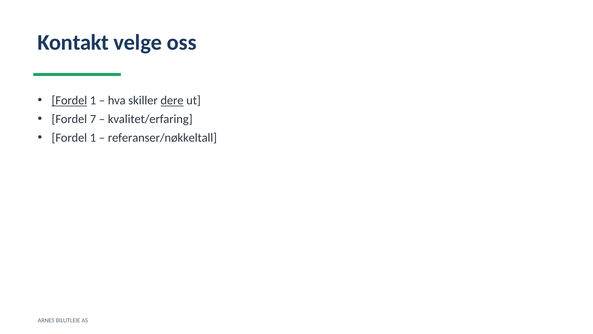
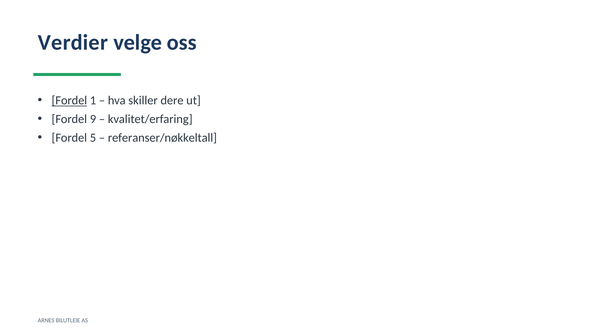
Kontakt: Kontakt -> Verdier
dere underline: present -> none
7: 7 -> 9
1 at (93, 138): 1 -> 5
